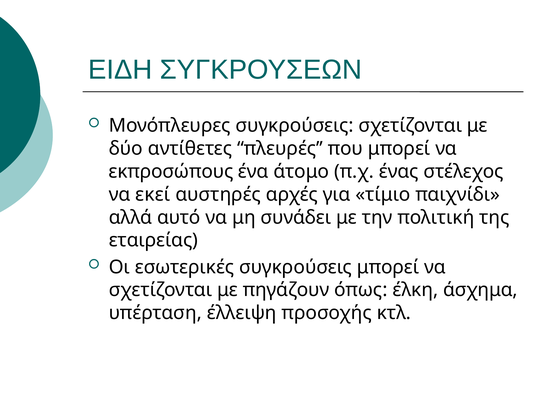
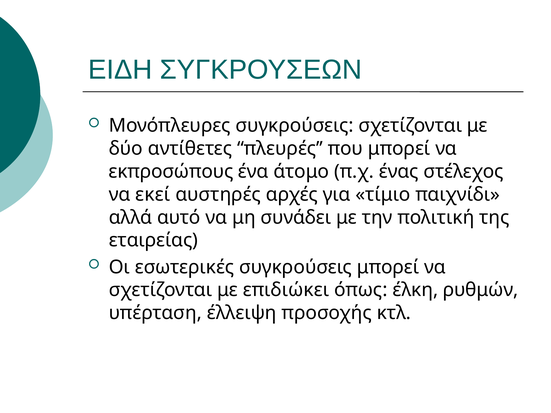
πηγάζουν: πηγάζουν -> επιδιώκει
άσχημα: άσχημα -> ρυθμών
